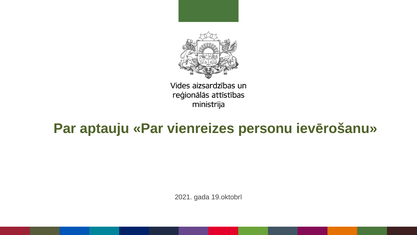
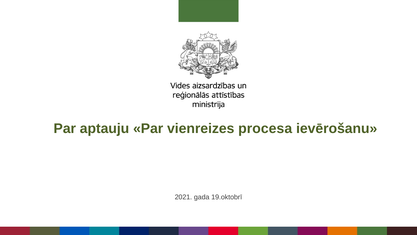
personu: personu -> procesa
